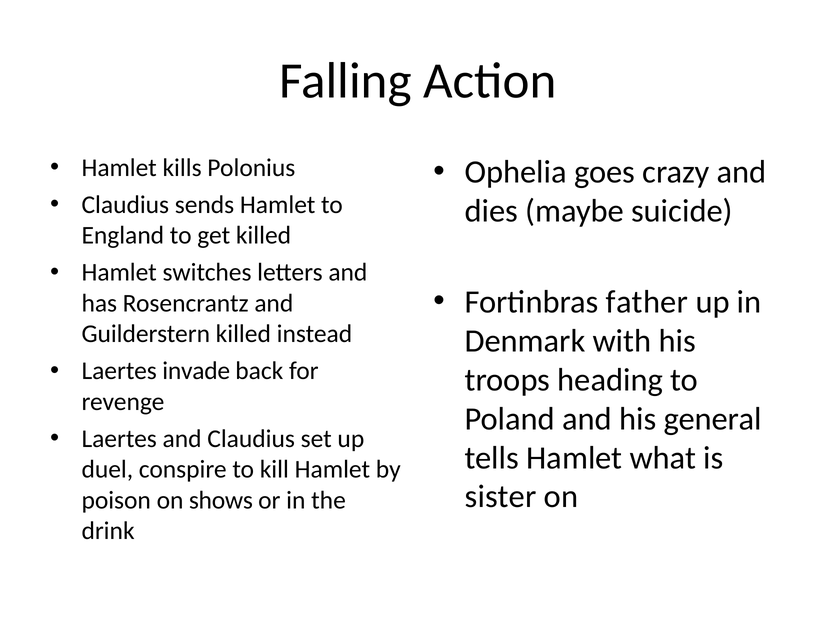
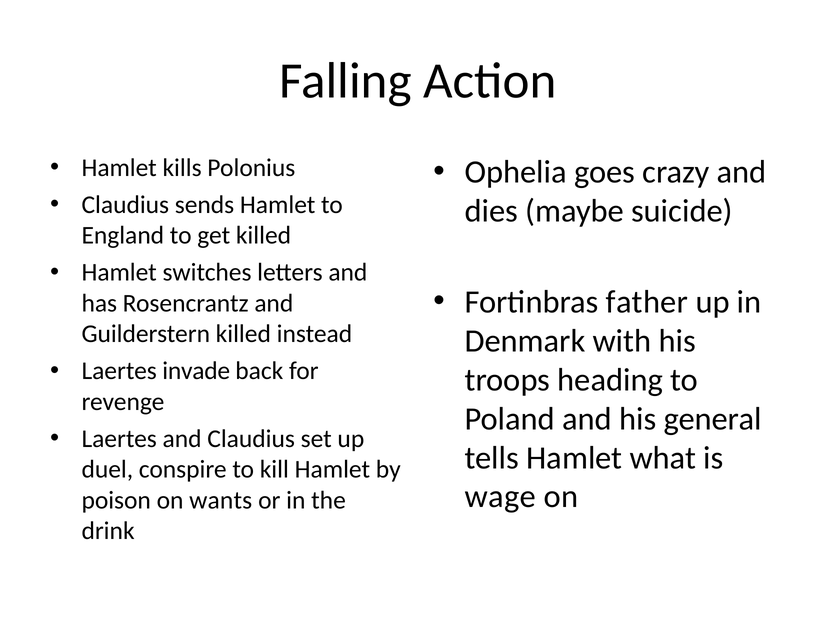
sister: sister -> wage
shows: shows -> wants
